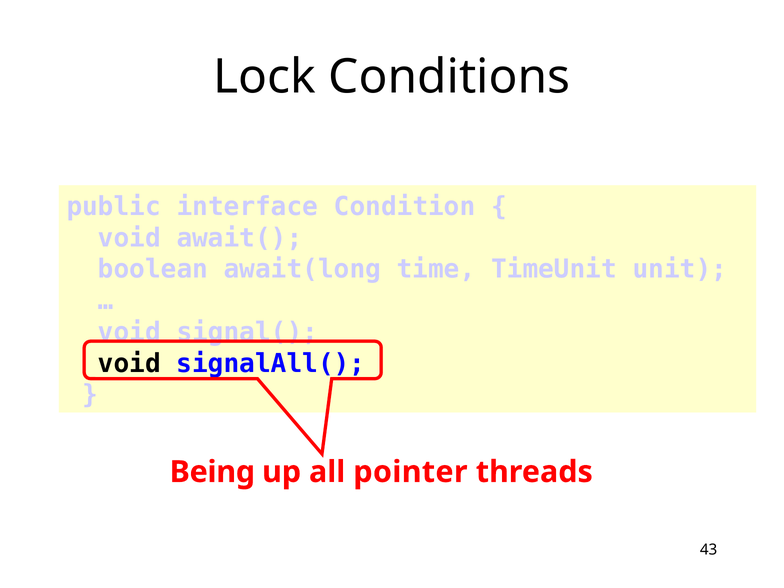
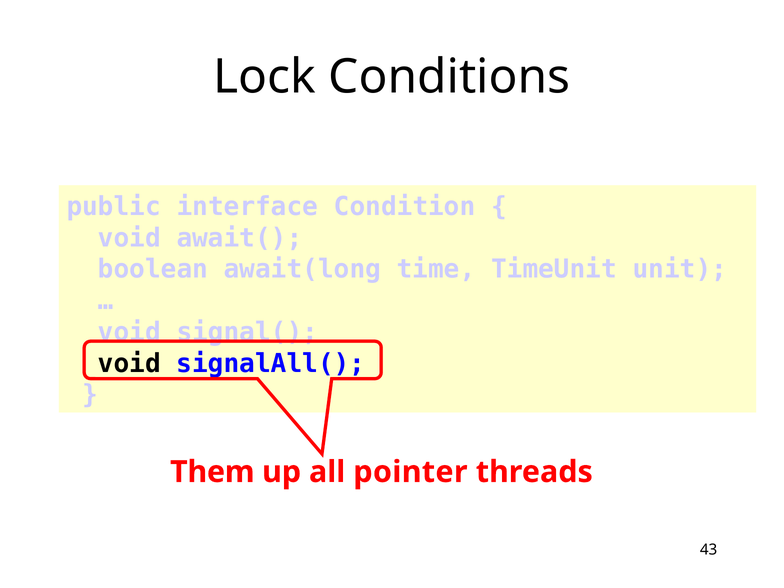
Being: Being -> Them
